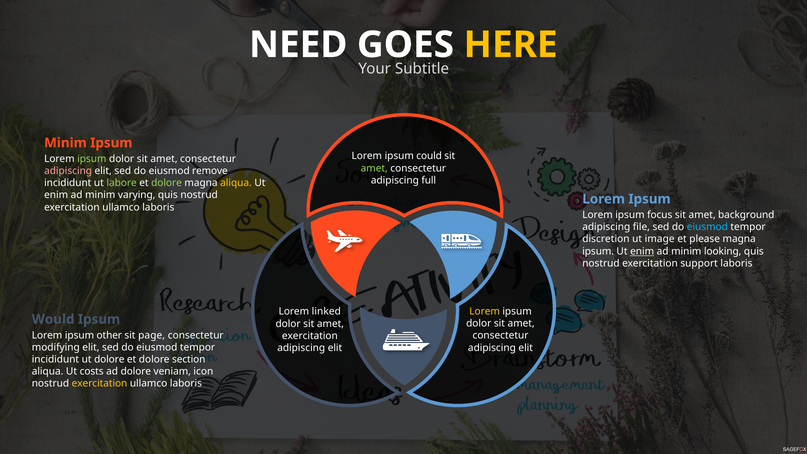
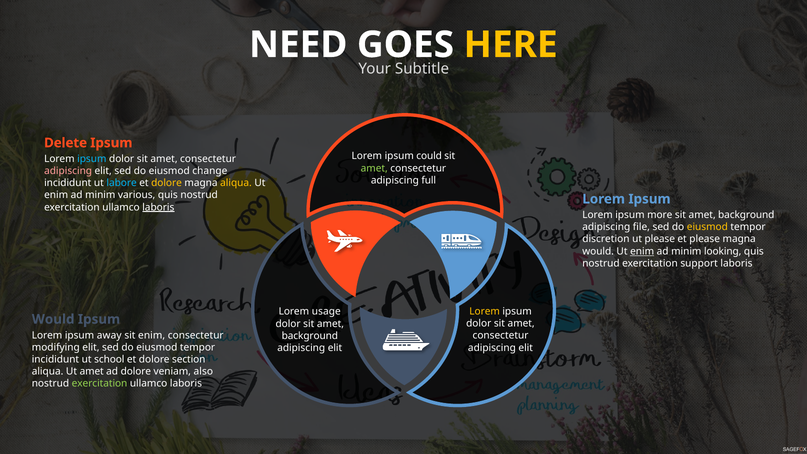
Minim at (65, 143): Minim -> Delete
ipsum at (92, 159) colour: light green -> light blue
remove: remove -> change
labore colour: light green -> light blue
dolore at (167, 183) colour: light green -> yellow
varying: varying -> various
laboris at (158, 207) underline: none -> present
focus: focus -> more
eiusmod at (707, 227) colour: light blue -> yellow
ut image: image -> please
ipsum at (598, 251): ipsum -> would
linked: linked -> usage
other: other -> away
sit page: page -> enim
exercitation at (310, 336): exercitation -> background
ut dolore: dolore -> school
Ut costs: costs -> amet
icon: icon -> also
exercitation at (100, 384) colour: yellow -> light green
